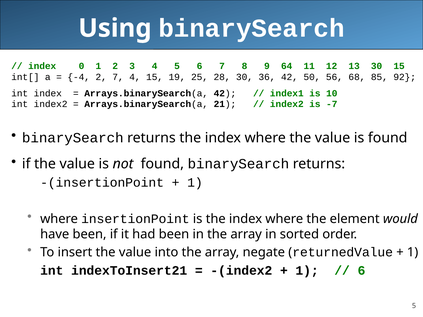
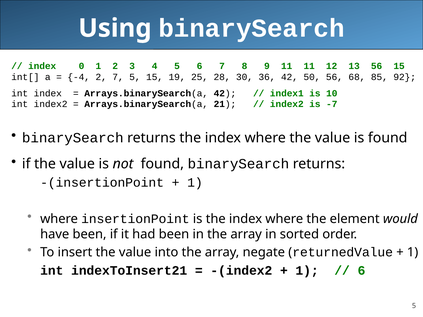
9 64: 64 -> 11
13 30: 30 -> 56
7 4: 4 -> 5
